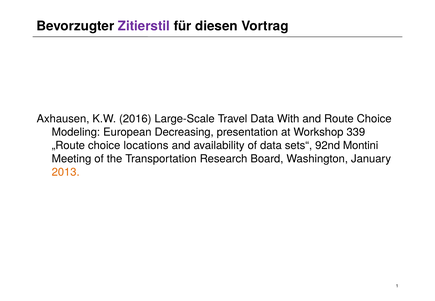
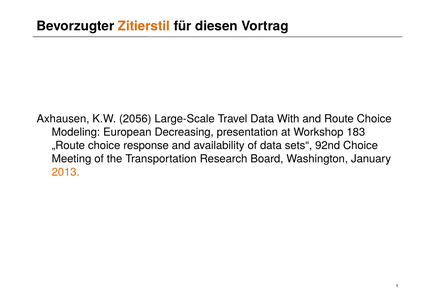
Zitierstil colour: purple -> orange
2016: 2016 -> 2056
339: 339 -> 183
locations: locations -> response
92nd Montini: Montini -> Choice
